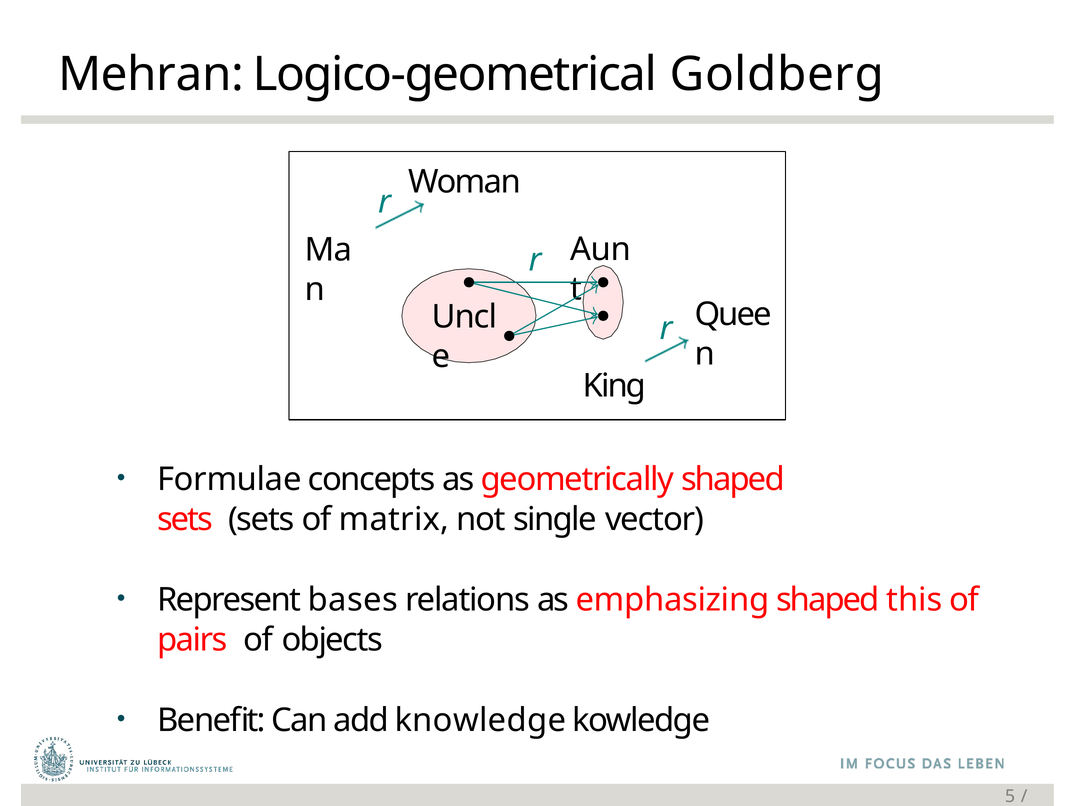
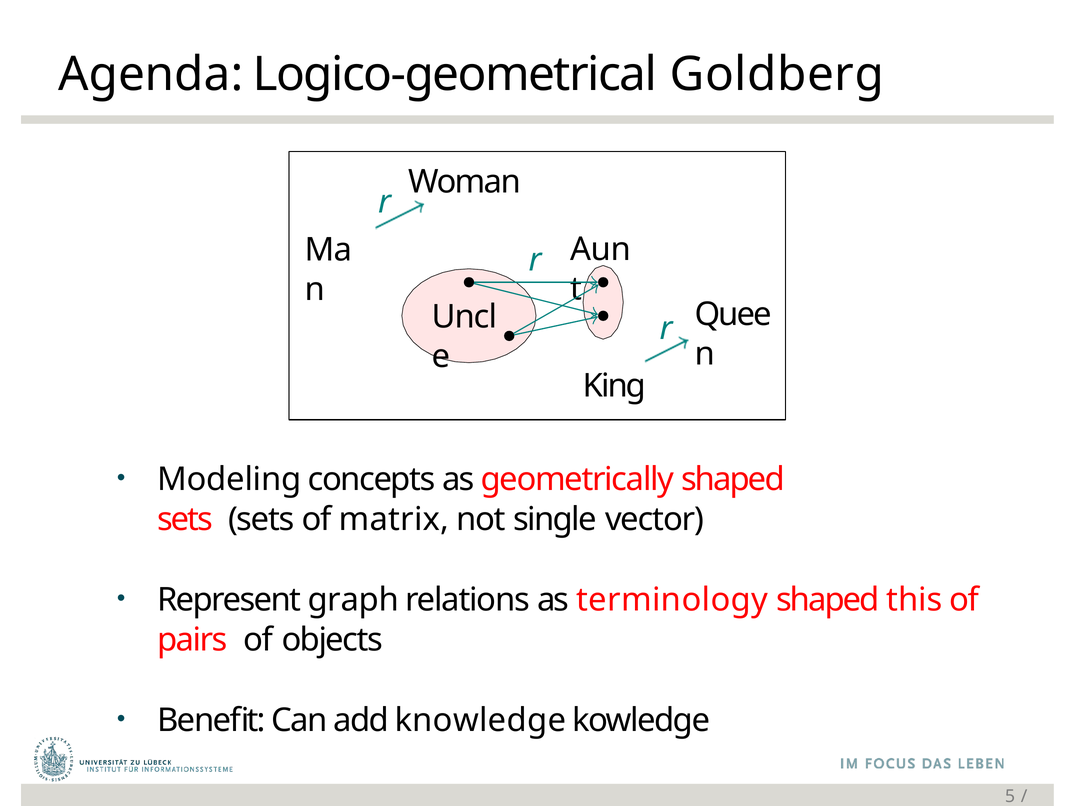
Mehran: Mehran -> Agenda
Formulae: Formulae -> Modeling
bases: bases -> graph
emphasizing: emphasizing -> terminology
